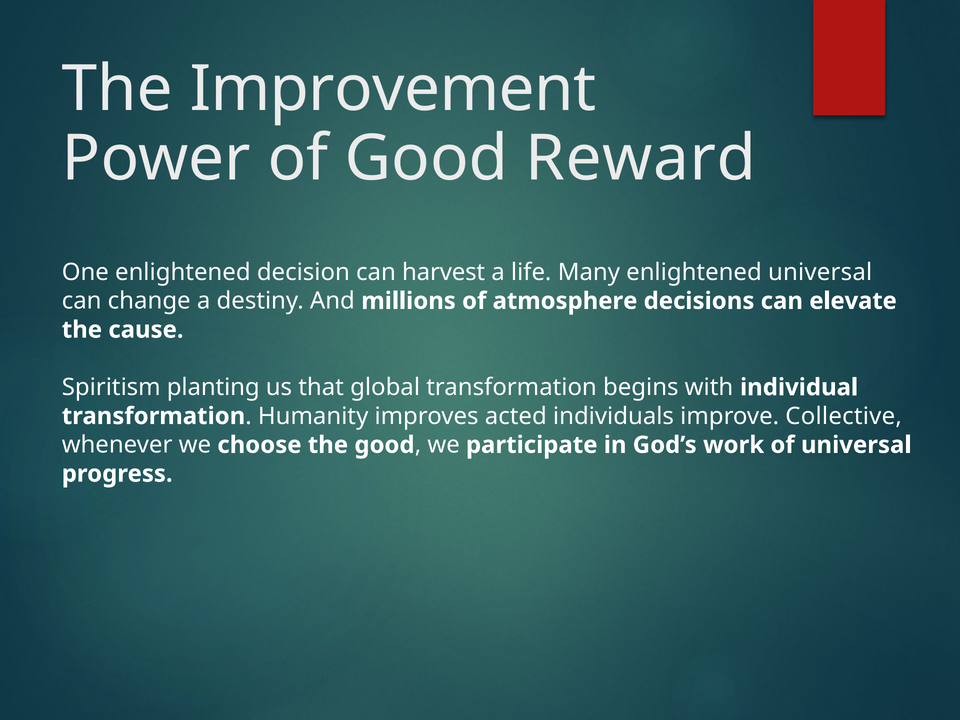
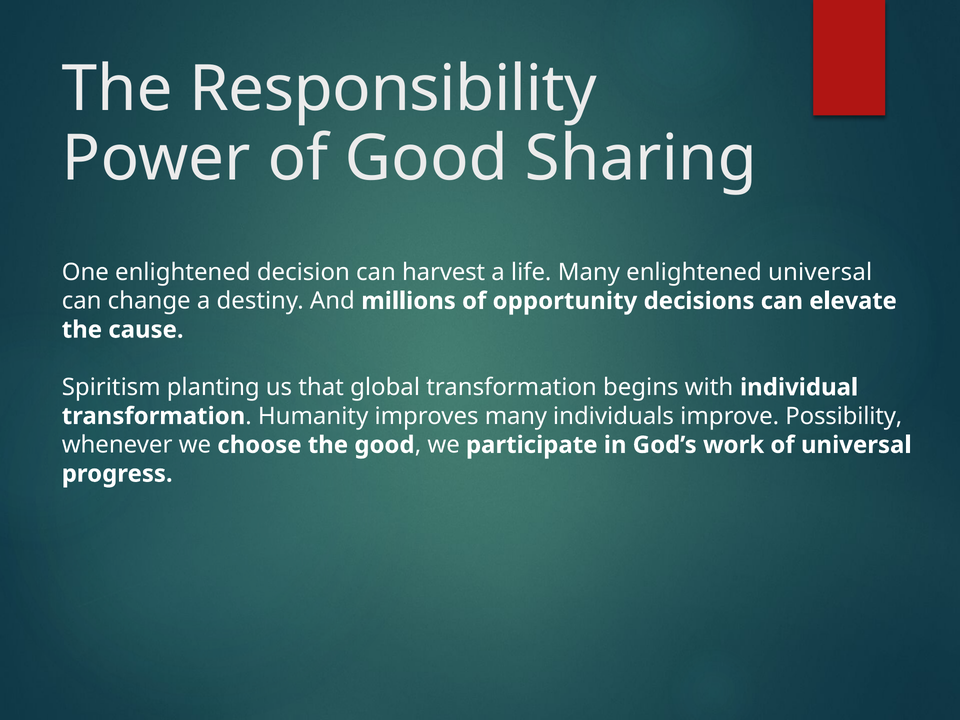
Improvement: Improvement -> Responsibility
Reward: Reward -> Sharing
atmosphere: atmosphere -> opportunity
improves acted: acted -> many
Collective: Collective -> Possibility
